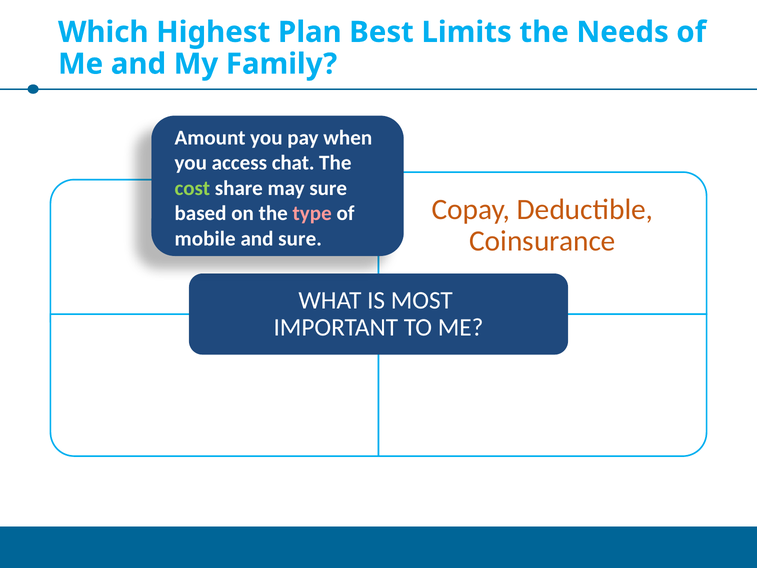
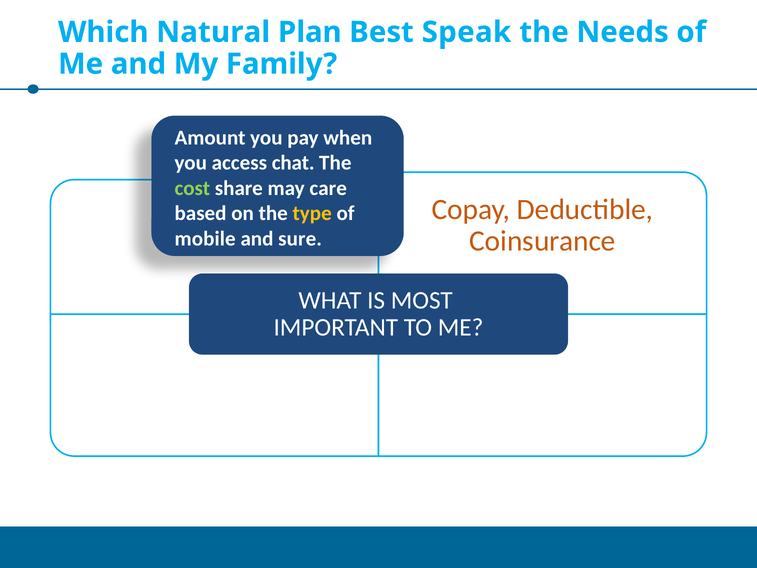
Highest: Highest -> Natural
Limits: Limits -> Speak
may sure: sure -> care
type colour: pink -> yellow
